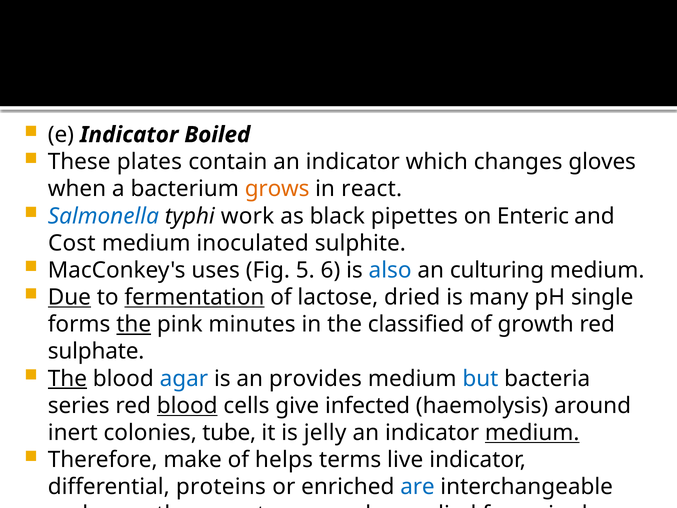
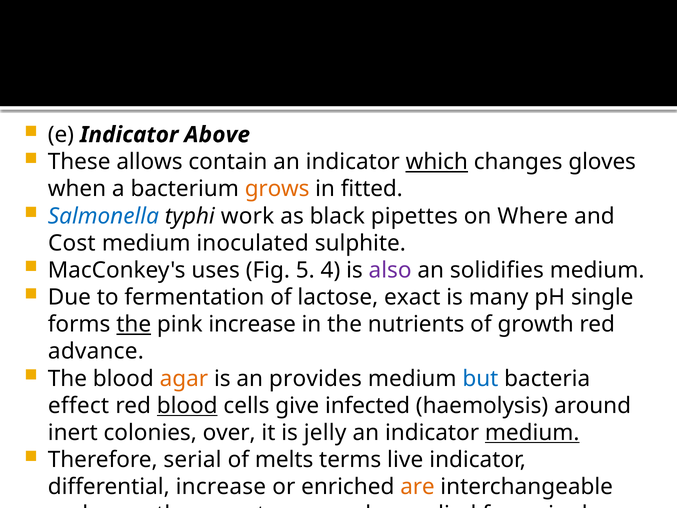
Boiled: Boiled -> Above
plates: plates -> allows
which underline: none -> present
react: react -> fitted
Enteric: Enteric -> Where
6: 6 -> 4
also colour: blue -> purple
culturing: culturing -> solidifies
Due underline: present -> none
fermentation underline: present -> none
dried: dried -> exact
pink minutes: minutes -> increase
classified: classified -> nutrients
sulphate: sulphate -> advance
The at (67, 378) underline: present -> none
agar colour: blue -> orange
series: series -> effect
tube: tube -> over
make: make -> serial
helps: helps -> melts
differential proteins: proteins -> increase
are colour: blue -> orange
